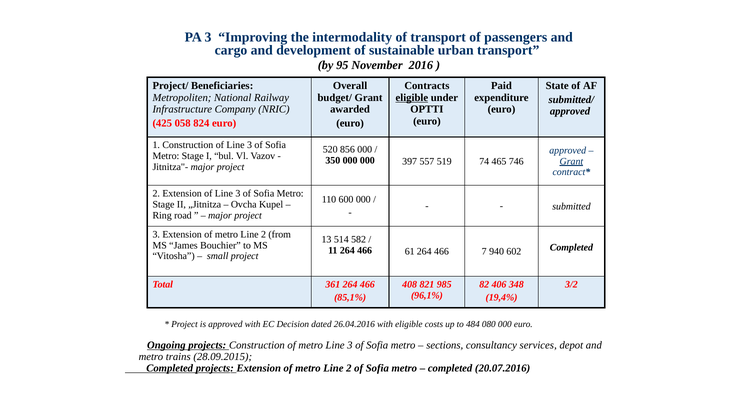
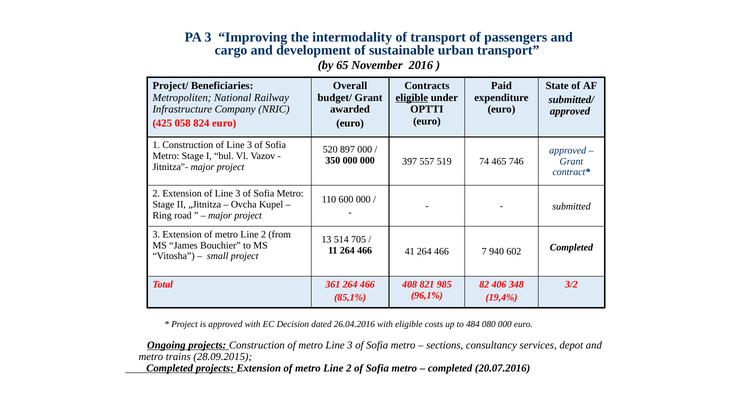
95: 95 -> 65
856: 856 -> 897
Grant at (571, 161) underline: present -> none
582: 582 -> 705
61: 61 -> 41
